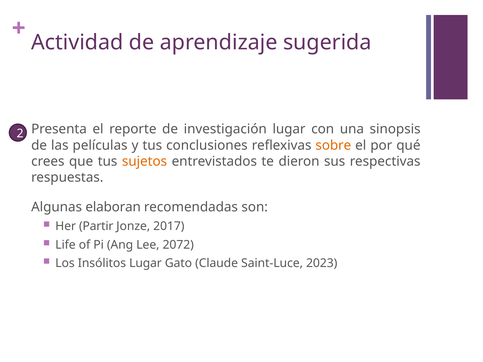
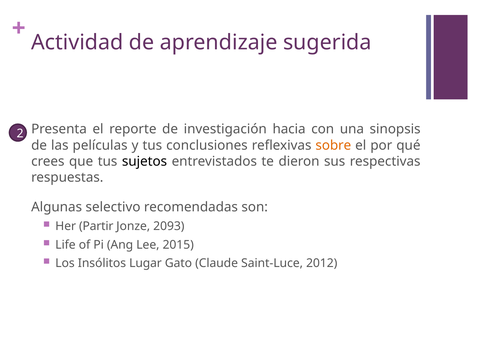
investigación lugar: lugar -> hacia
sujetos colour: orange -> black
elaboran: elaboran -> selectivo
2017: 2017 -> 2093
2072: 2072 -> 2015
2023: 2023 -> 2012
